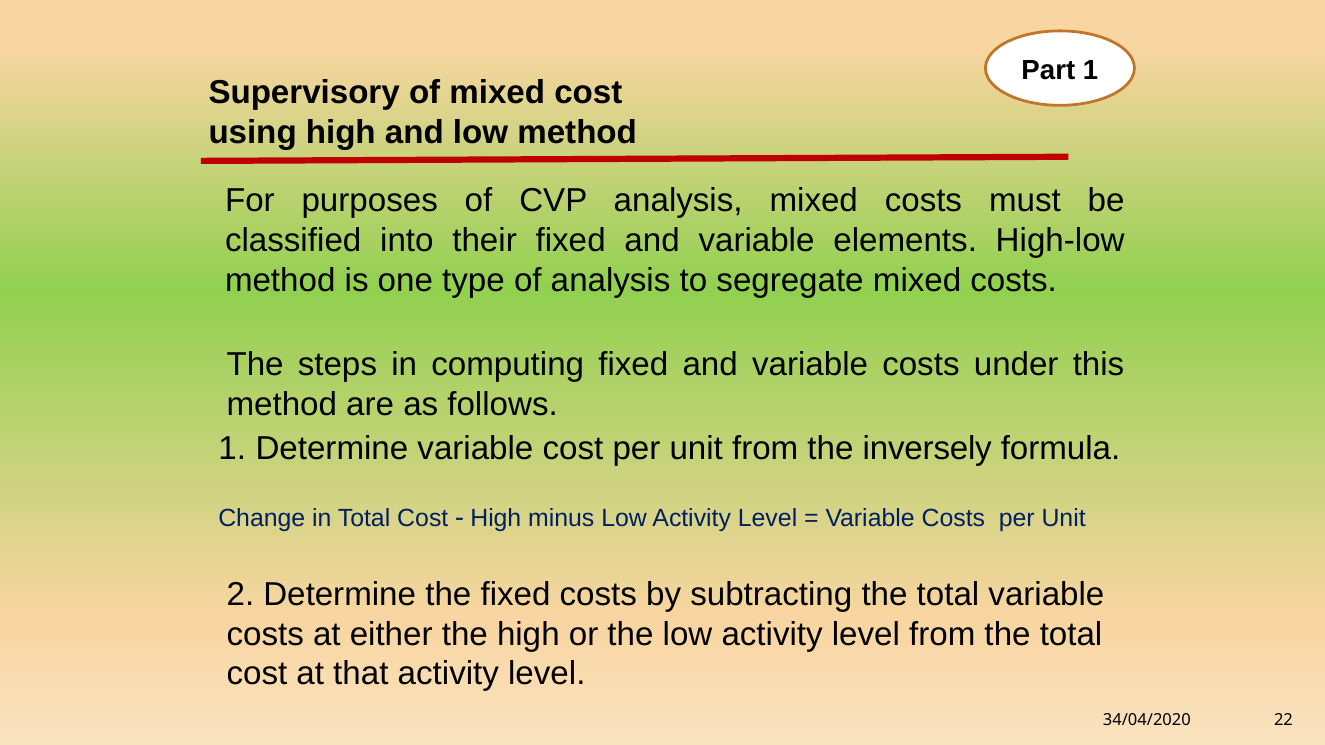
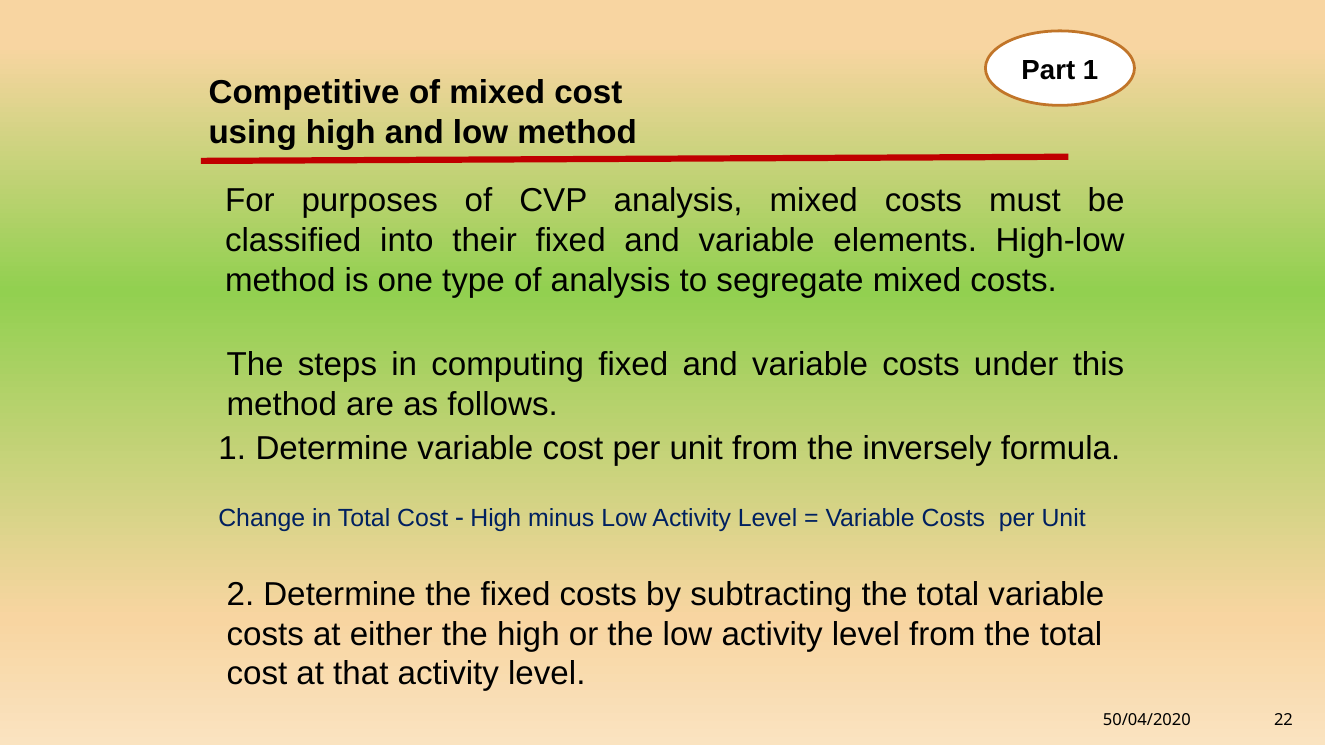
Supervisory: Supervisory -> Competitive
34/04/2020: 34/04/2020 -> 50/04/2020
